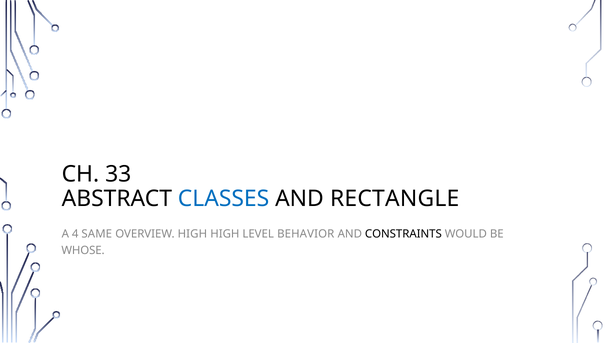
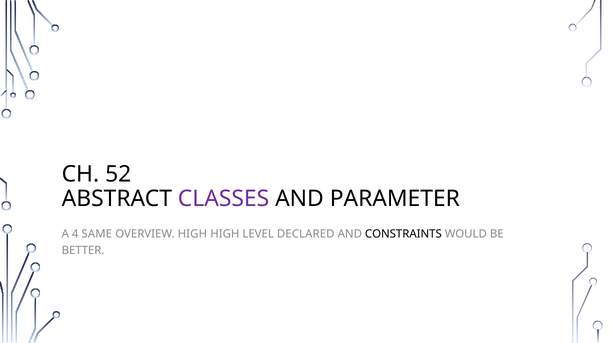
33: 33 -> 52
CLASSES colour: blue -> purple
RECTANGLE: RECTANGLE -> PARAMETER
BEHAVIOR: BEHAVIOR -> DECLARED
WHOSE: WHOSE -> BETTER
